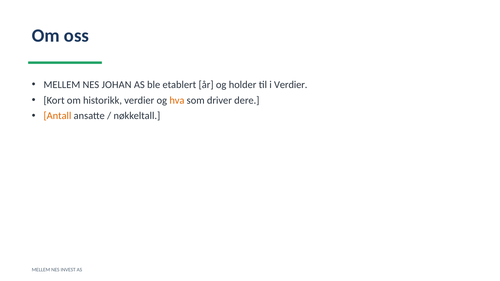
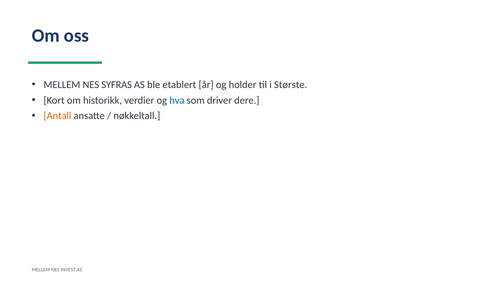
JOHAN: JOHAN -> SYFRAS
i Verdier: Verdier -> Største
hva colour: orange -> blue
